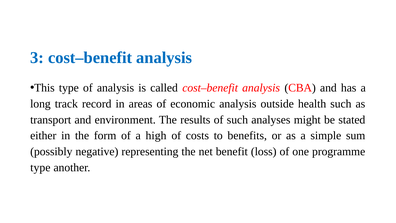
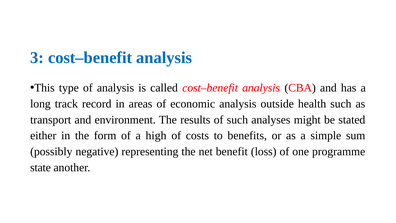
type at (40, 167): type -> state
